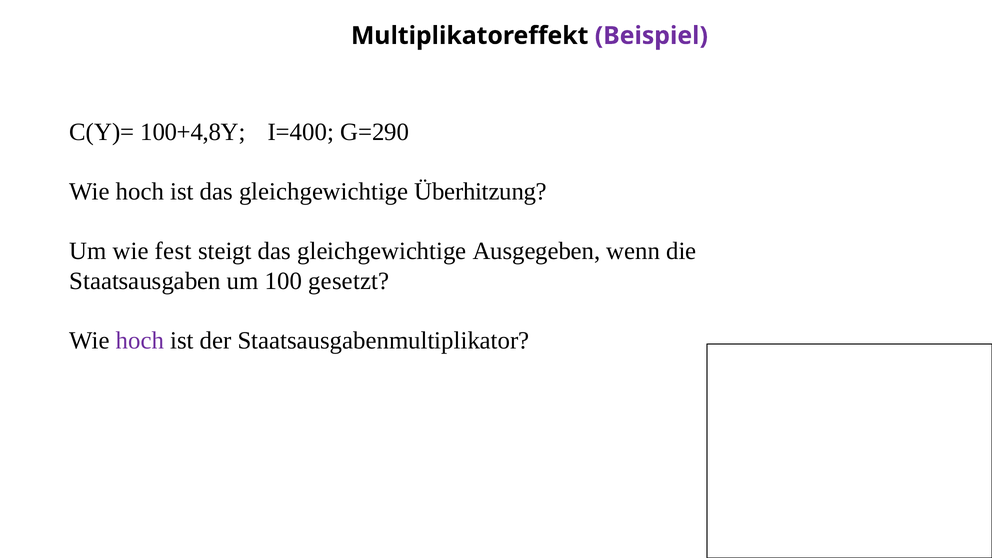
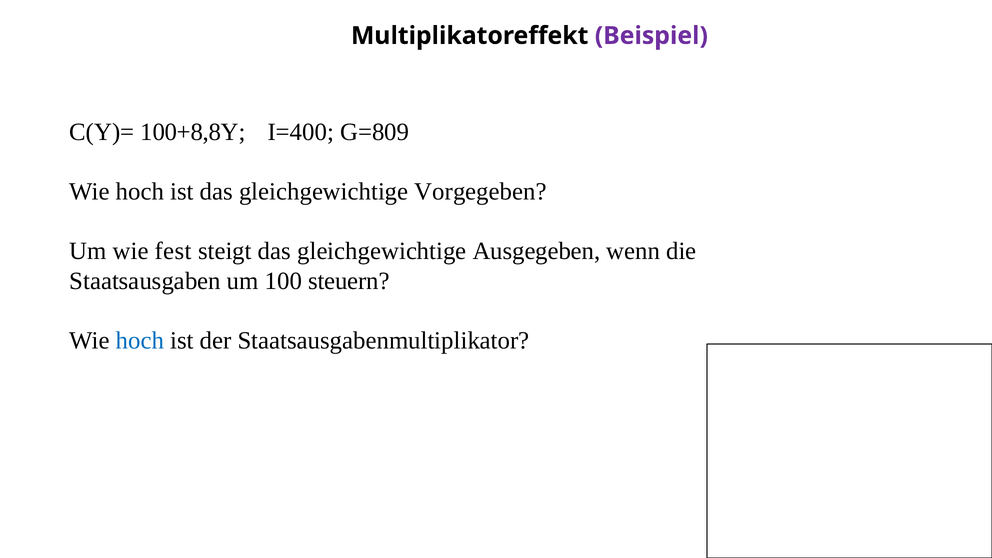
100+4,8Y: 100+4,8Y -> 100+8,8Y
G=290: G=290 -> G=809
Überhitzung: Überhitzung -> Vorgegeben
gesetzt: gesetzt -> steuern
hoch at (140, 341) colour: purple -> blue
